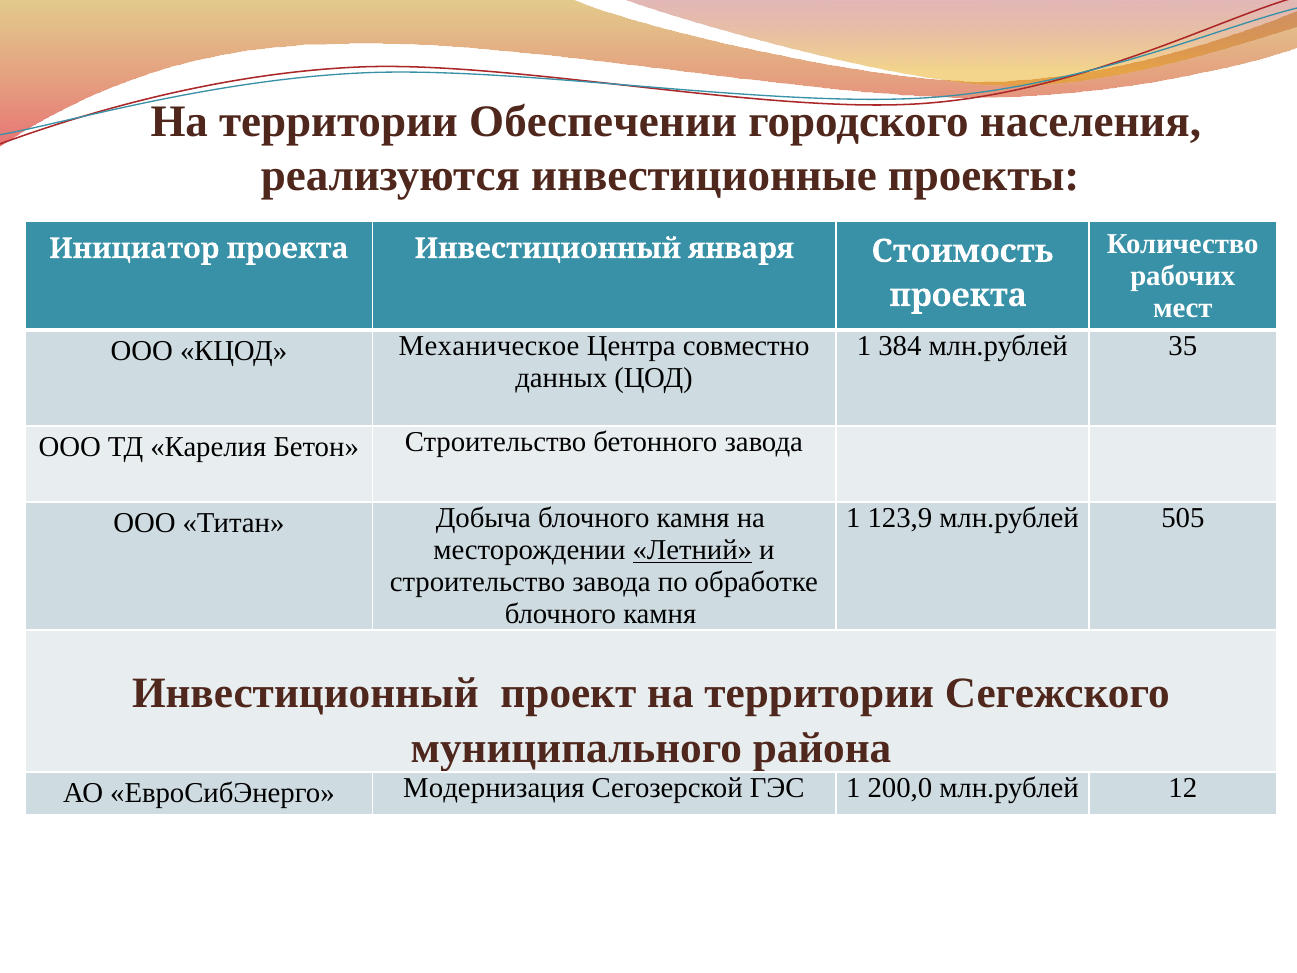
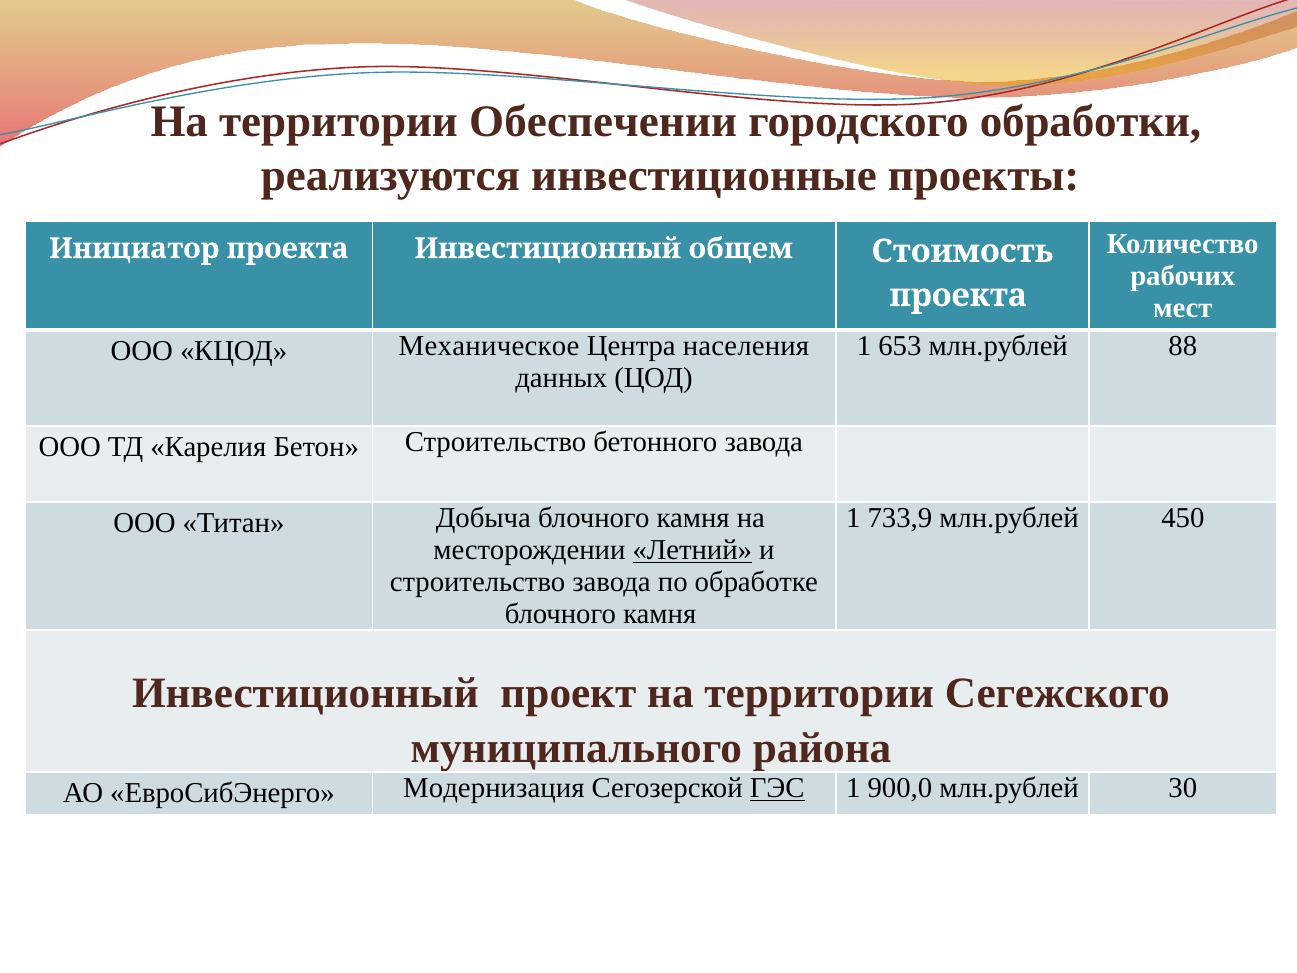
населения: населения -> обработки
января: января -> общем
384: 384 -> 653
35: 35 -> 88
совместно: совместно -> населения
123,9: 123,9 -> 733,9
505: 505 -> 450
ГЭС underline: none -> present
200,0: 200,0 -> 900,0
12: 12 -> 30
